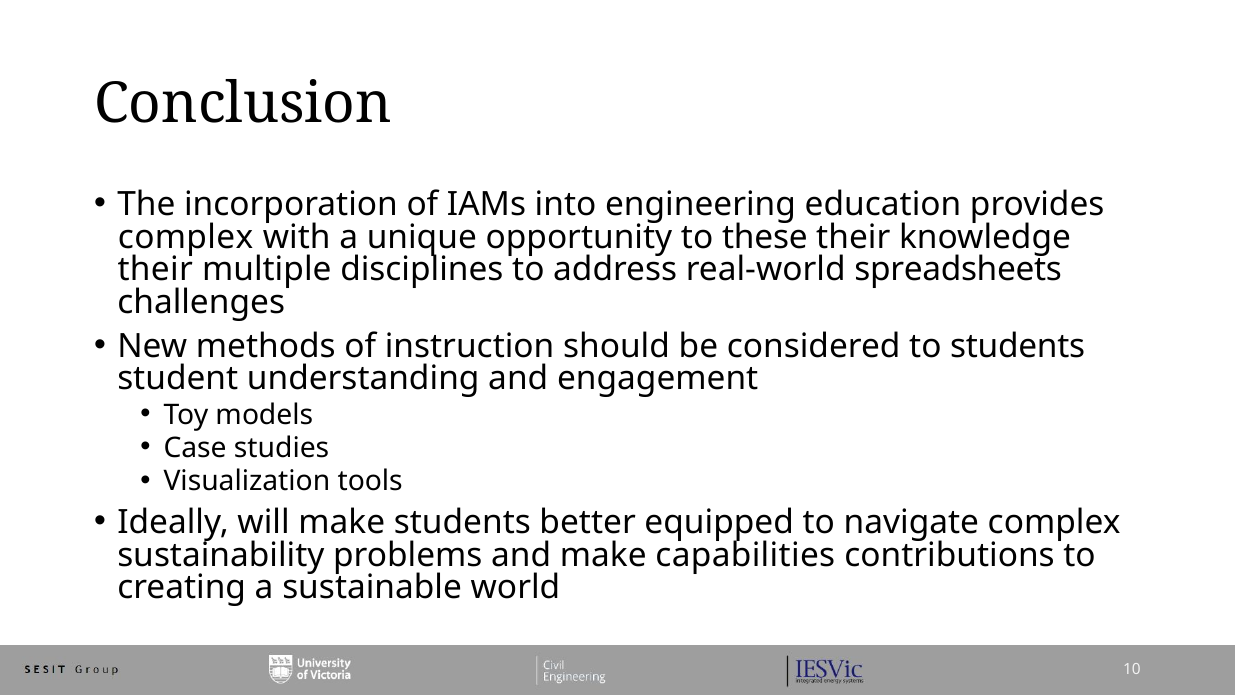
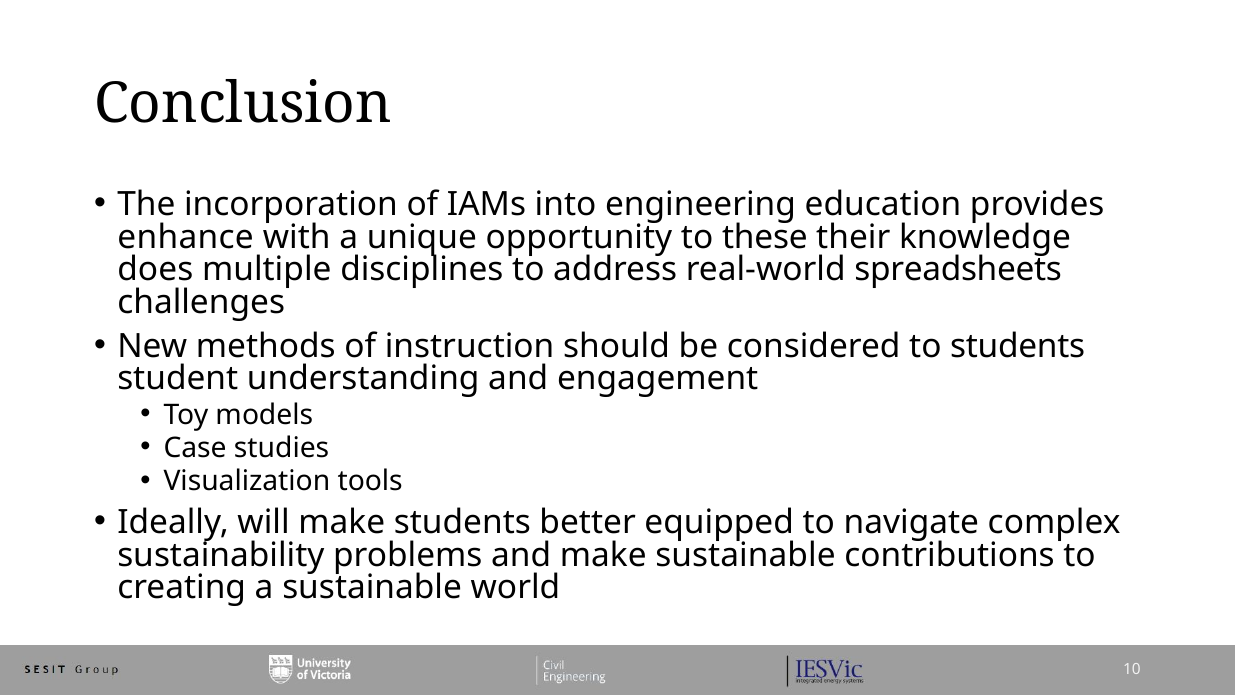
complex at (186, 237): complex -> enhance
their at (155, 269): their -> does
make capabilities: capabilities -> sustainable
